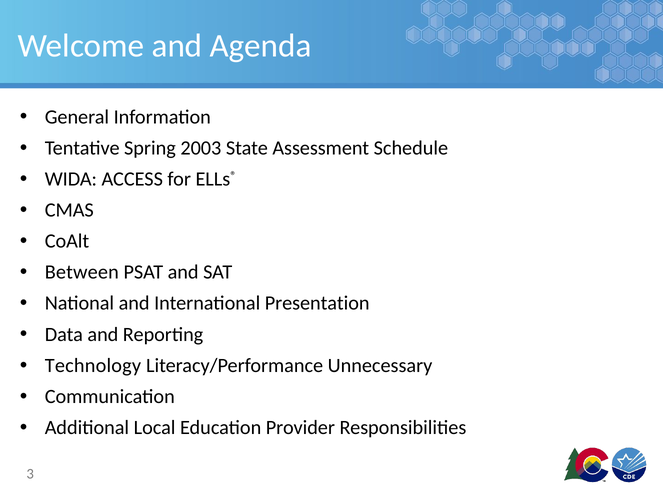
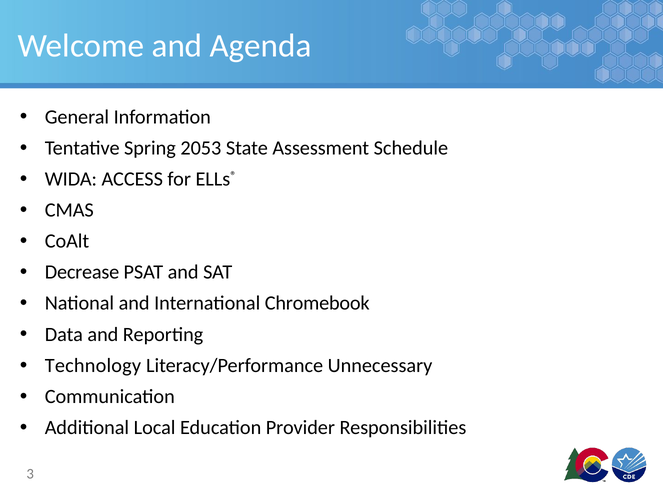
2003: 2003 -> 2053
Between: Between -> Decrease
Presentation: Presentation -> Chromebook
